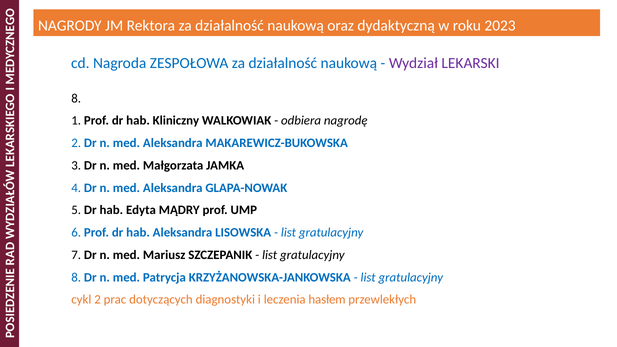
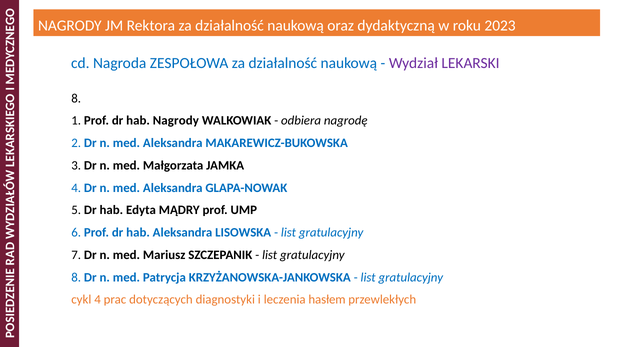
hab Kliniczny: Kliniczny -> Nagrody
cykl 2: 2 -> 4
